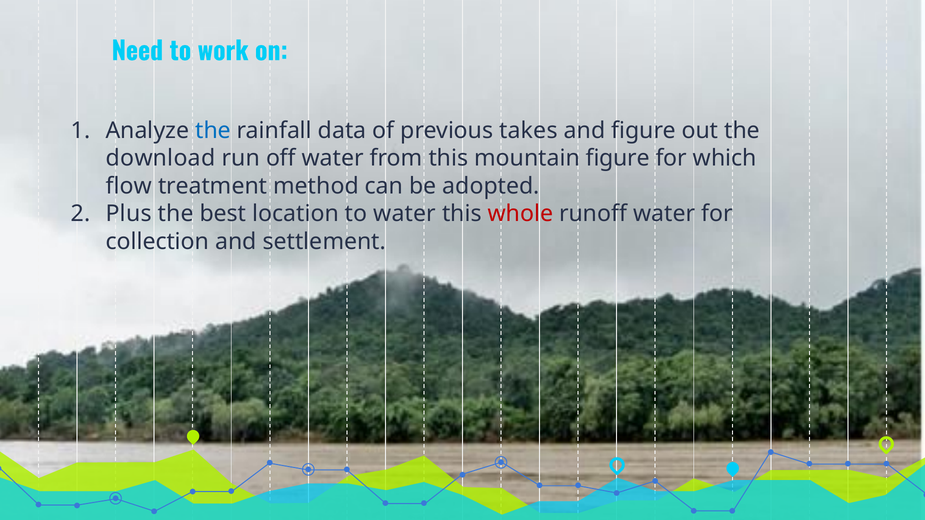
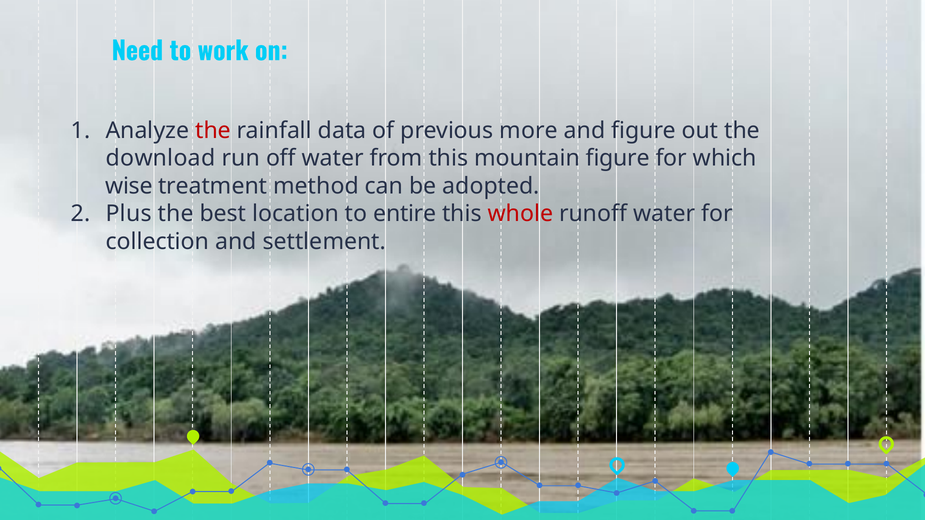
the at (213, 131) colour: blue -> red
takes: takes -> more
flow: flow -> wise
to water: water -> entire
